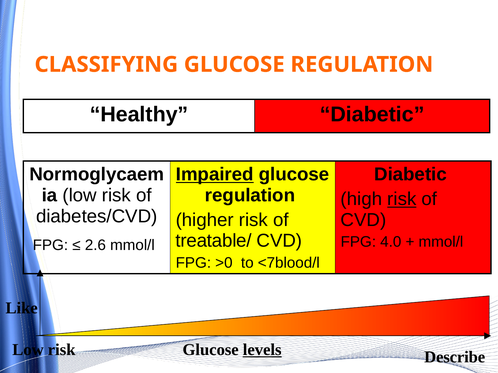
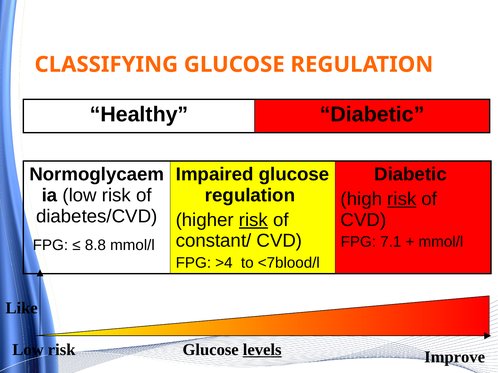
Impaired underline: present -> none
risk at (253, 220) underline: none -> present
treatable/: treatable/ -> constant/
4.0: 4.0 -> 7.1
2.6: 2.6 -> 8.8
>0: >0 -> >4
Describe: Describe -> Improve
